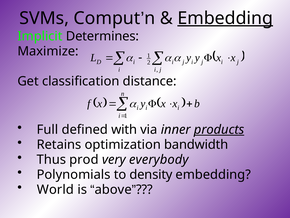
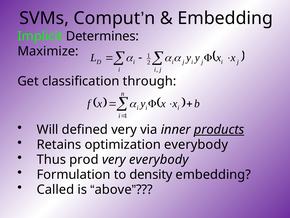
Embedding at (225, 18) underline: present -> none
distance: distance -> through
Full: Full -> Will
defined with: with -> very
optimization bandwidth: bandwidth -> everybody
Polynomials: Polynomials -> Formulation
World: World -> Called
